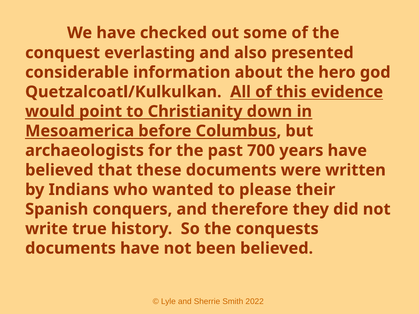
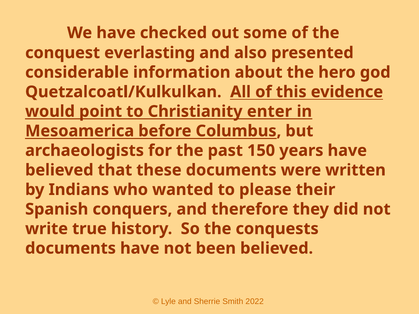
down: down -> enter
700: 700 -> 150
